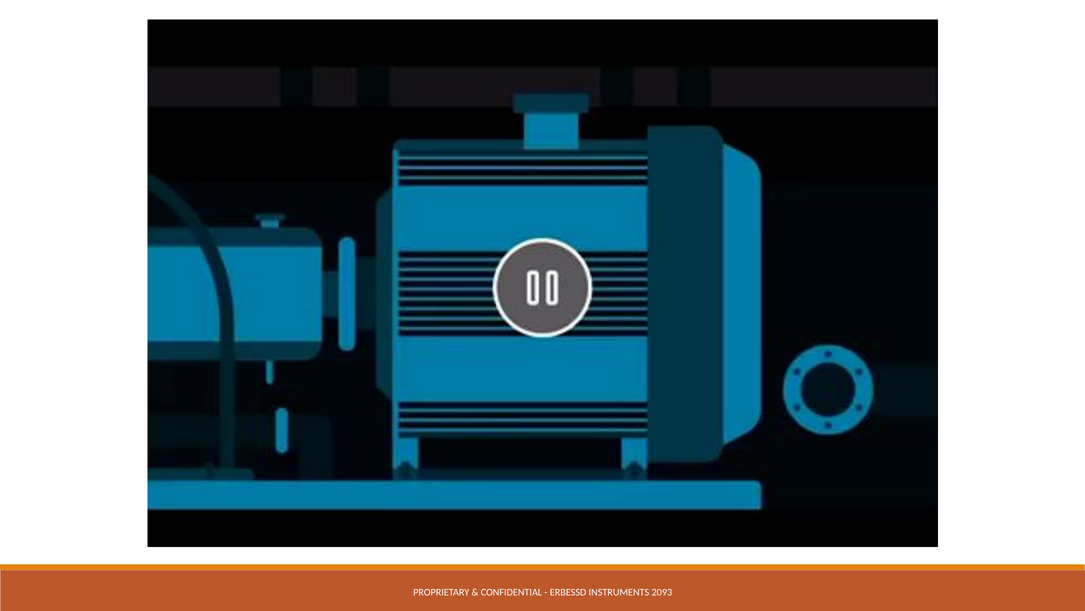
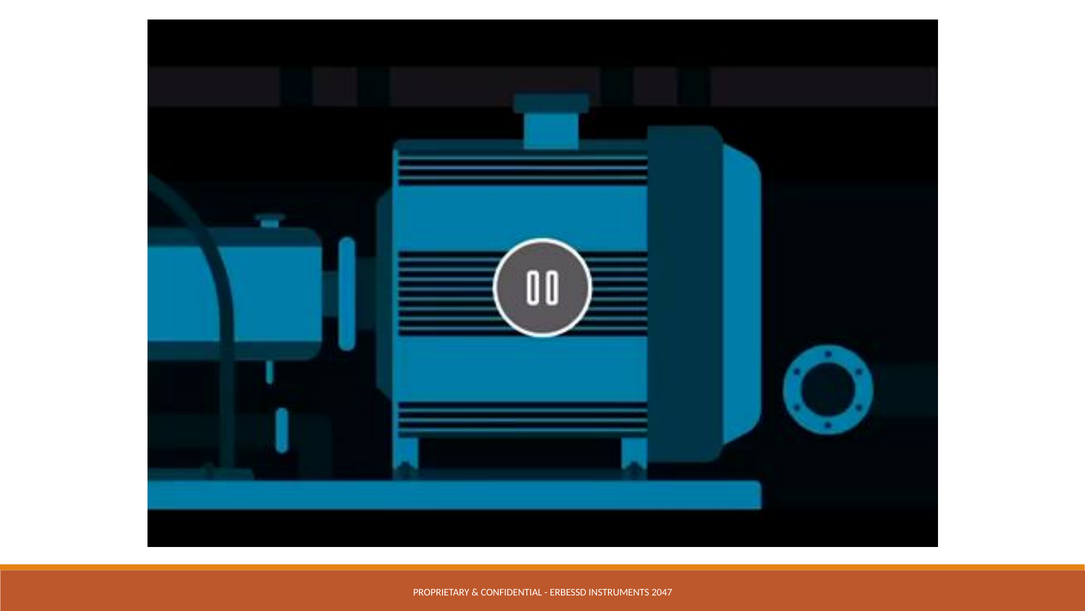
2093: 2093 -> 2047
